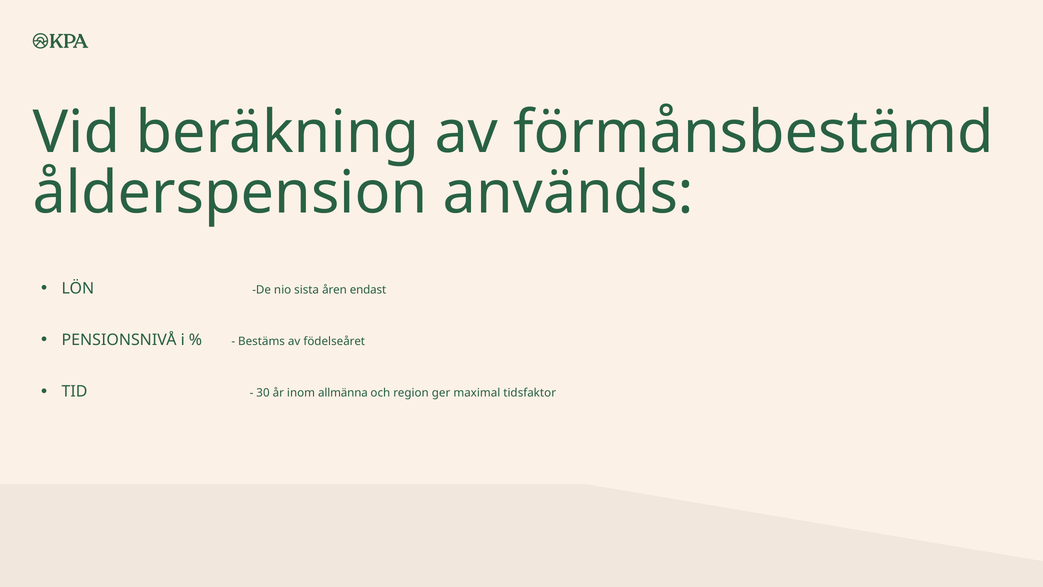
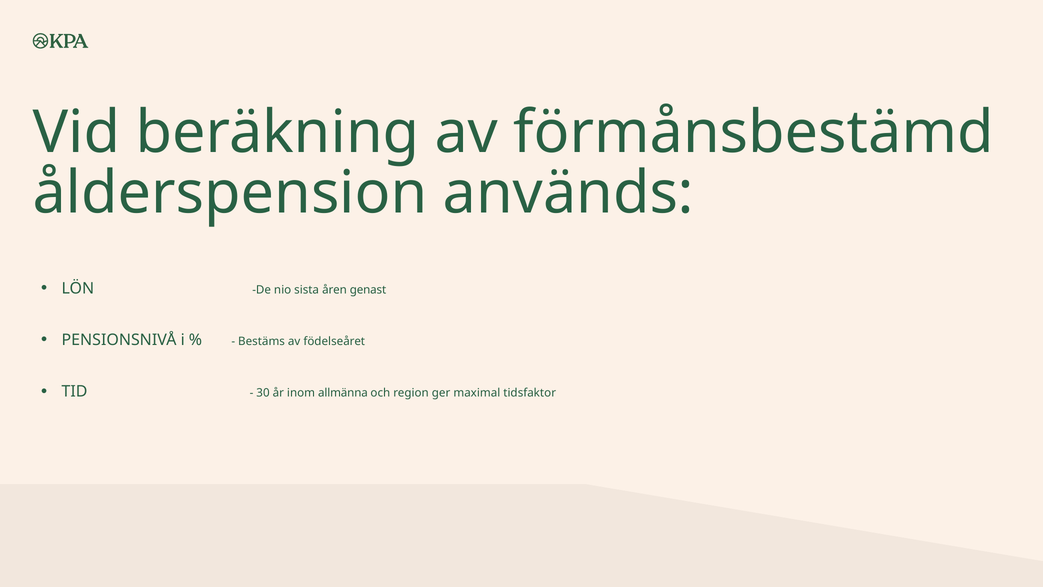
endast: endast -> genast
